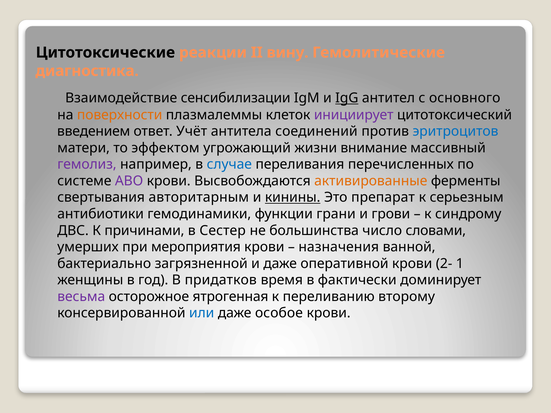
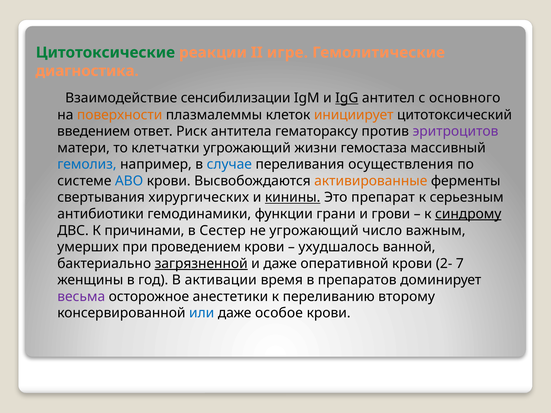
Цитотоксические colour: black -> green
вину: вину -> игре
инициирует colour: purple -> orange
Учёт: Учёт -> Риск
соединений: соединений -> гематораксу
эритроцитов colour: blue -> purple
эффектом: эффектом -> клетчатки
внимание: внимание -> гемостаза
гемолиз colour: purple -> blue
перечисленных: перечисленных -> осуществления
АВО colour: purple -> blue
авторитарным: авторитарным -> хирургических
синдрому underline: none -> present
не большинства: большинства -> угрожающий
словами: словами -> важным
мероприятия: мероприятия -> проведением
назначения: назначения -> ухудшалось
загрязненной underline: none -> present
1: 1 -> 7
придатков: придатков -> активации
фактически: фактически -> препаратов
ятрогенная: ятрогенная -> анестетики
